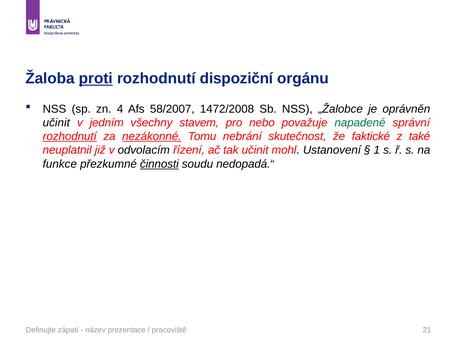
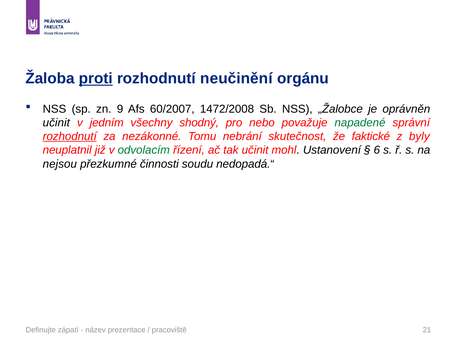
dispoziční: dispoziční -> neučinění
4: 4 -> 9
58/2007: 58/2007 -> 60/2007
stavem: stavem -> shodný
nezákonné underline: present -> none
také: také -> byly
odvolacím colour: black -> green
1: 1 -> 6
funkce: funkce -> nejsou
činnosti underline: present -> none
